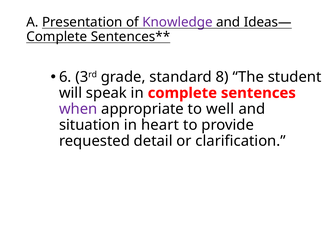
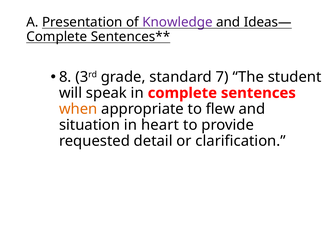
6: 6 -> 8
8: 8 -> 7
when colour: purple -> orange
well: well -> flew
